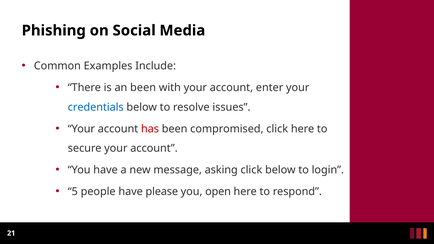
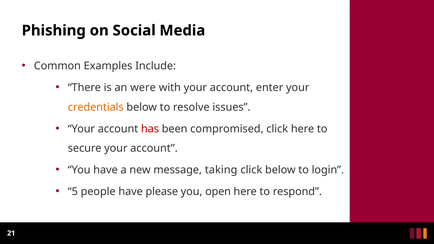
an been: been -> were
credentials colour: blue -> orange
asking: asking -> taking
